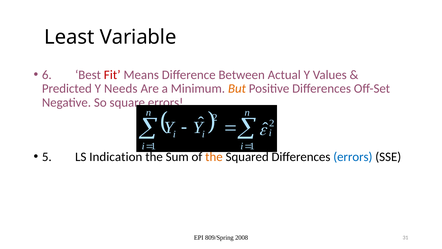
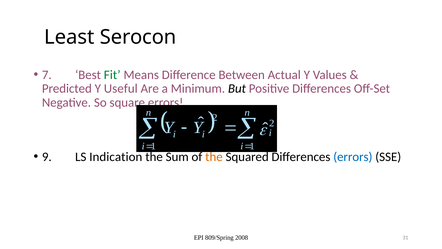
Variable: Variable -> Serocon
6: 6 -> 7
Fit colour: red -> green
Needs: Needs -> Useful
But colour: orange -> black
5: 5 -> 9
